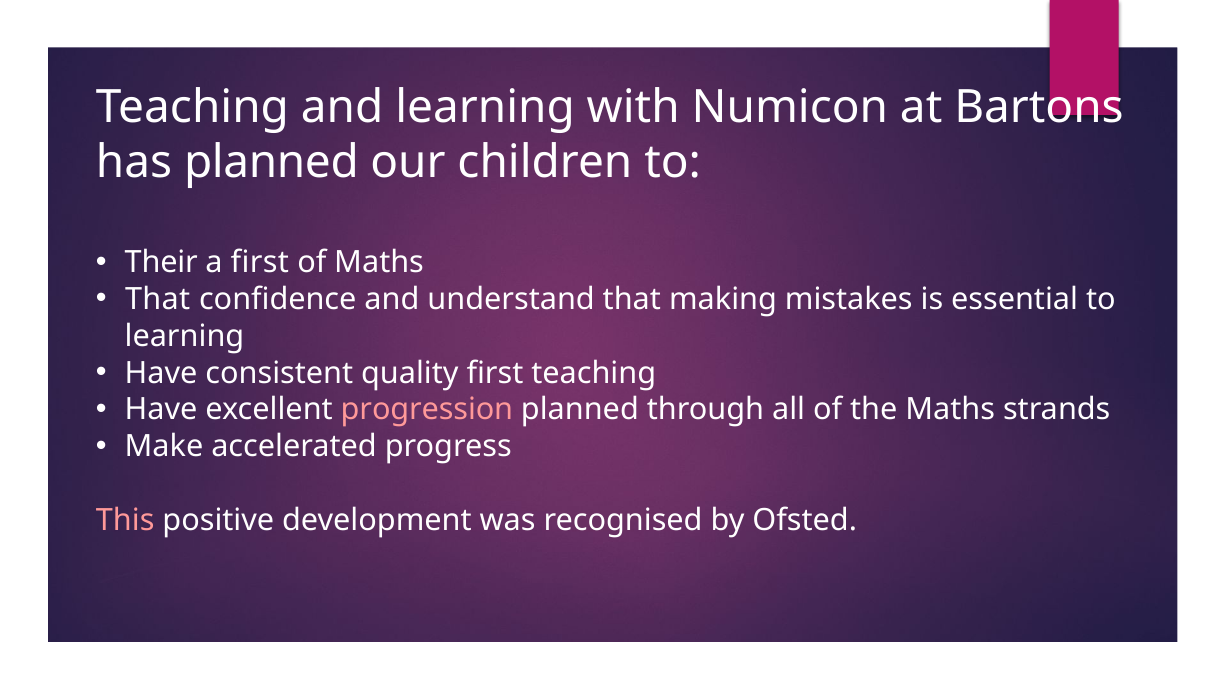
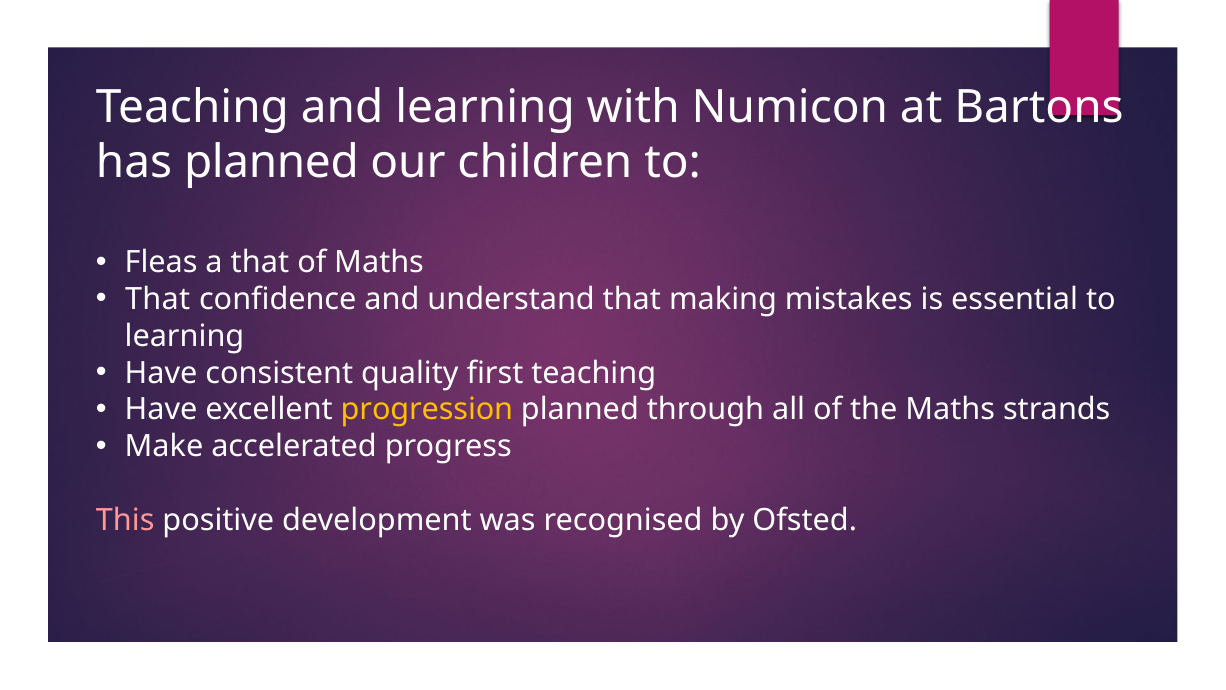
Their: Their -> Fleas
a first: first -> that
progression colour: pink -> yellow
